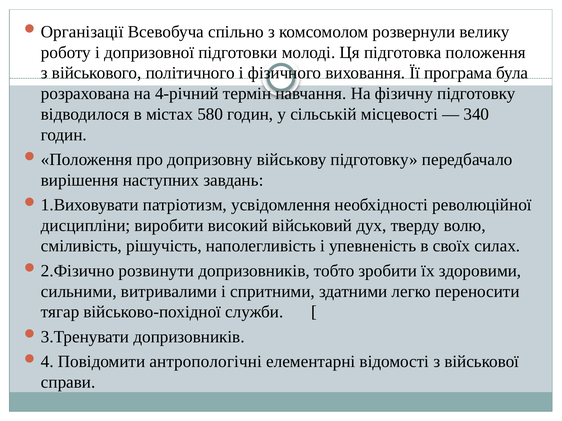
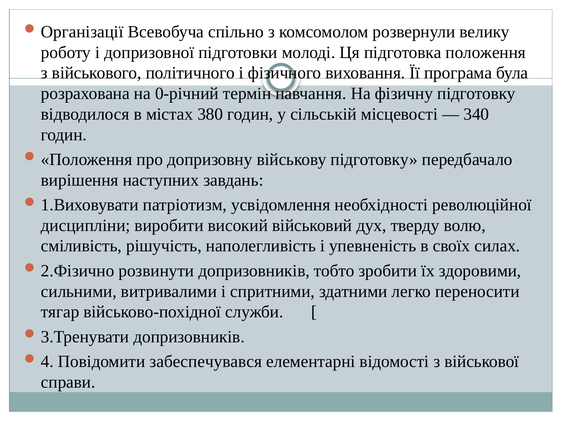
4-річний: 4-річний -> 0-річний
580: 580 -> 380
антропологічні: антропологічні -> забеспечувався
